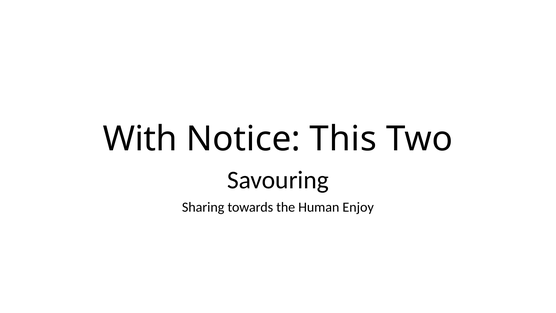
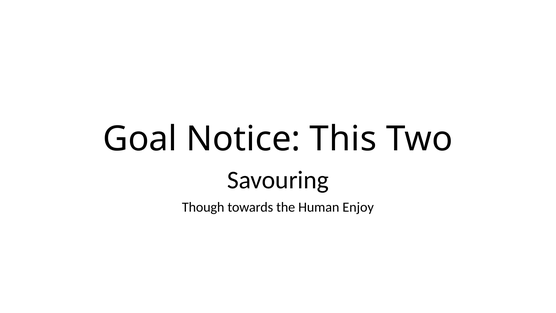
With: With -> Goal
Sharing: Sharing -> Though
